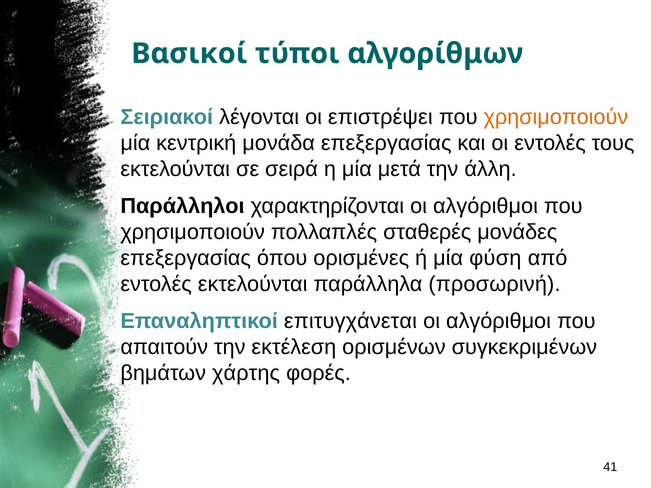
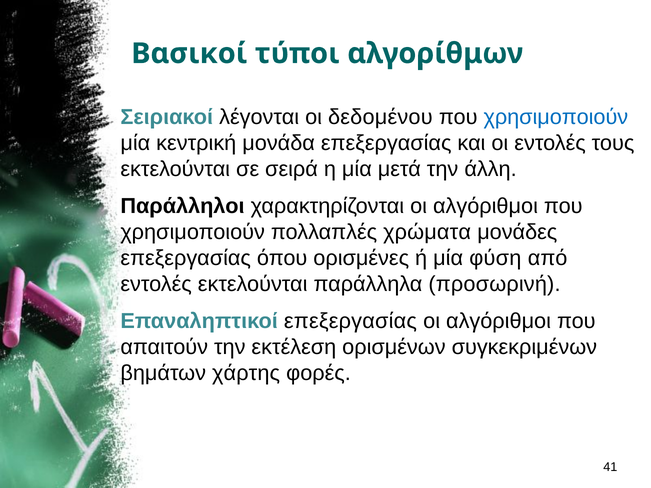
επιστρέψει: επιστρέψει -> δεδομένου
χρησιμοποιούν at (556, 117) colour: orange -> blue
σταθερές: σταθερές -> χρώματα
Επαναληπτικοί επιτυγχάνεται: επιτυγχάνεται -> επεξεργασίας
